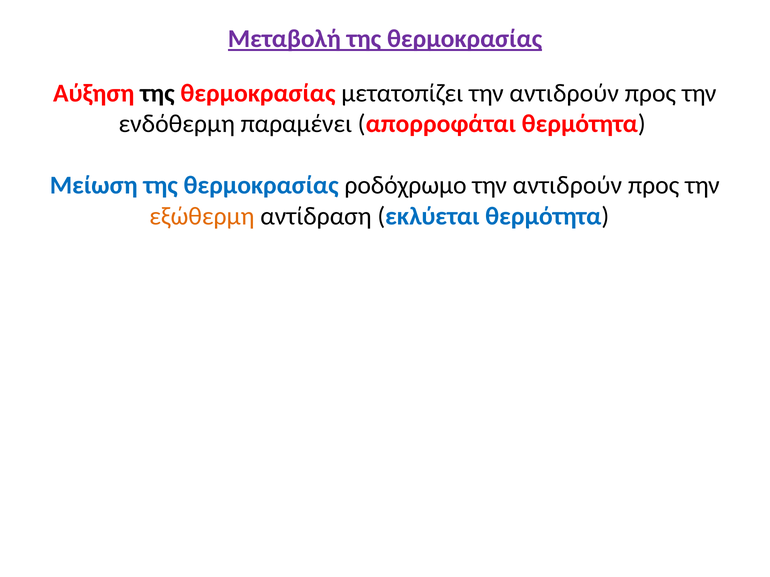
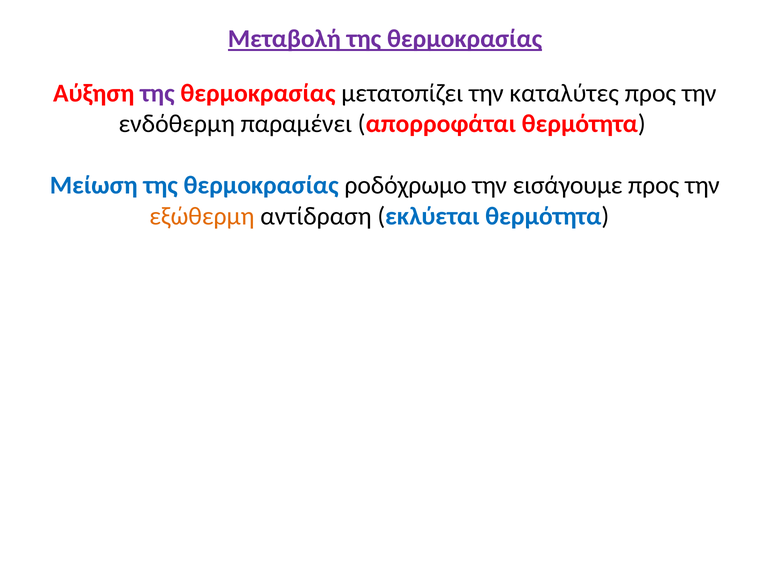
της at (157, 93) colour: black -> purple
μετατοπίζει την αντιδρούν: αντιδρούν -> καταλύτες
αντιδρούν at (567, 186): αντιδρούν -> εισάγουμε
